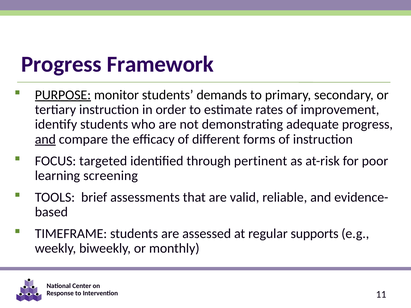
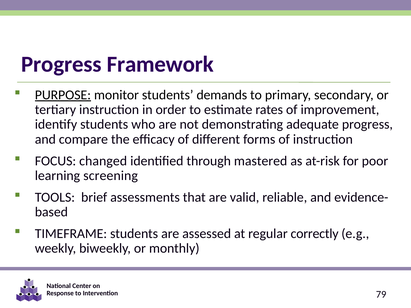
and at (45, 139) underline: present -> none
targeted: targeted -> changed
pertinent: pertinent -> mastered
supports: supports -> correctly
11: 11 -> 79
